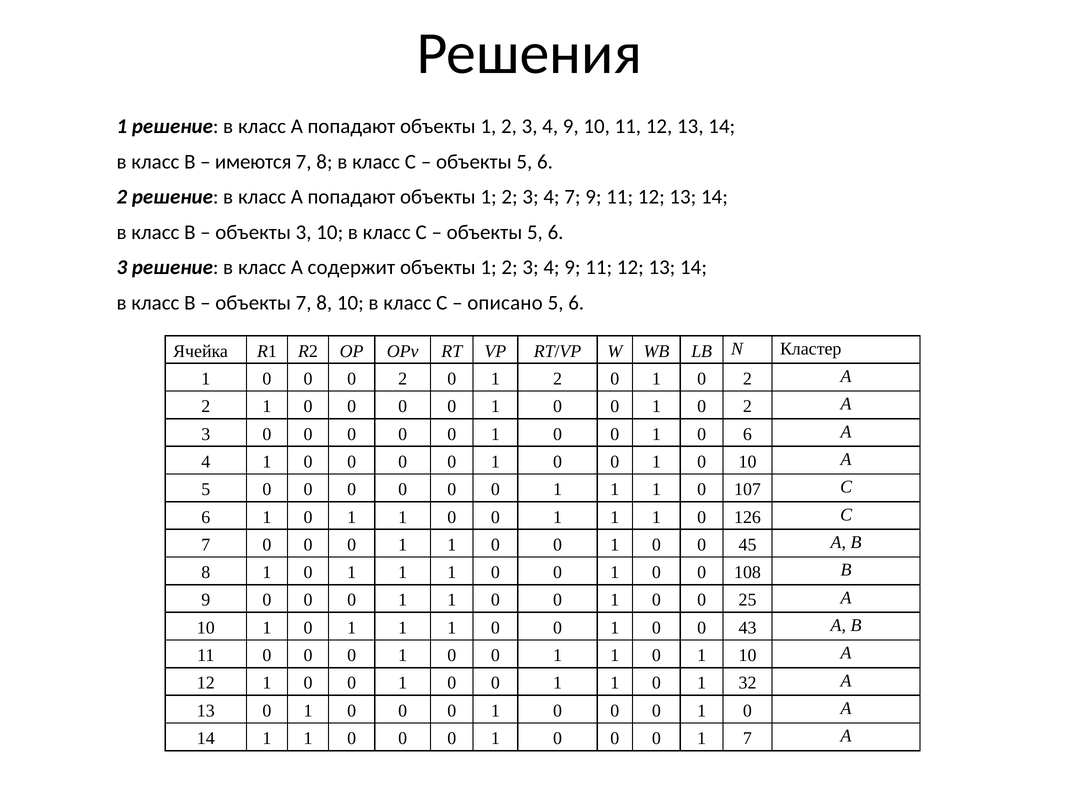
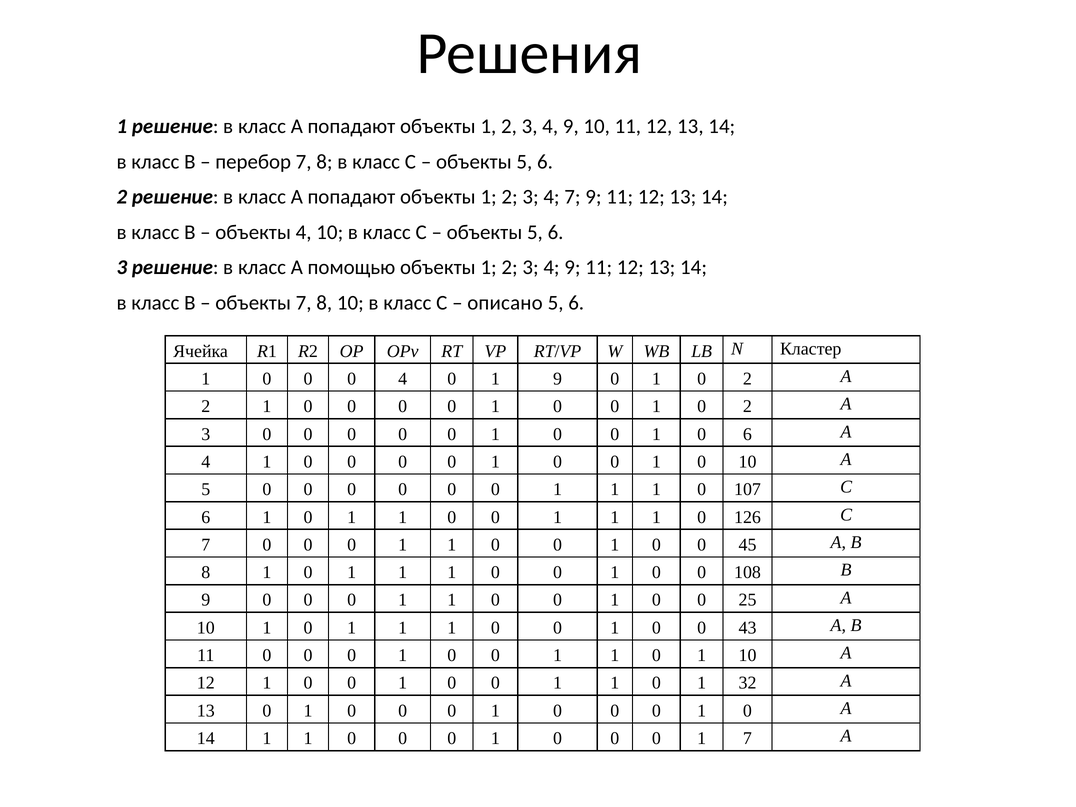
имеются: имеются -> перебор
объекты 3: 3 -> 4
содержит: содержит -> помощью
0 0 2: 2 -> 4
0 1 2: 2 -> 9
